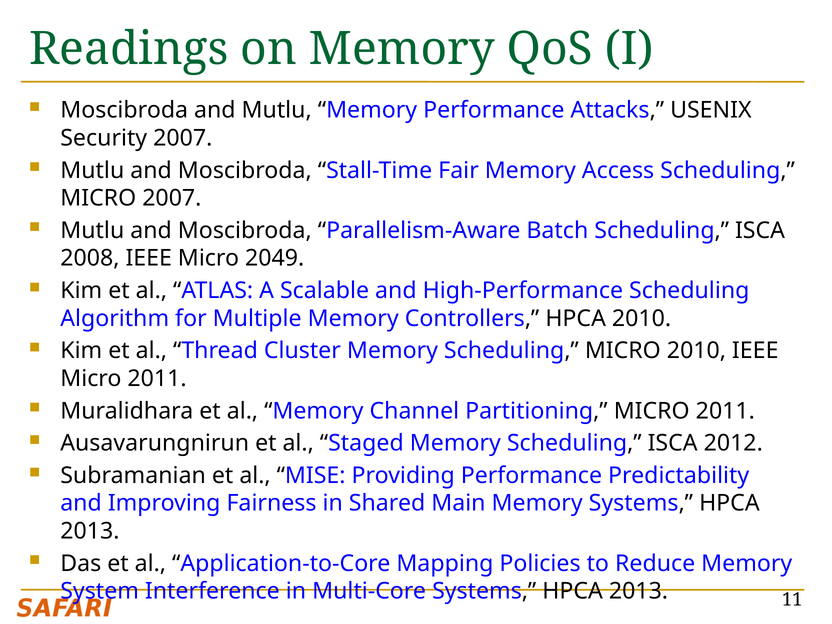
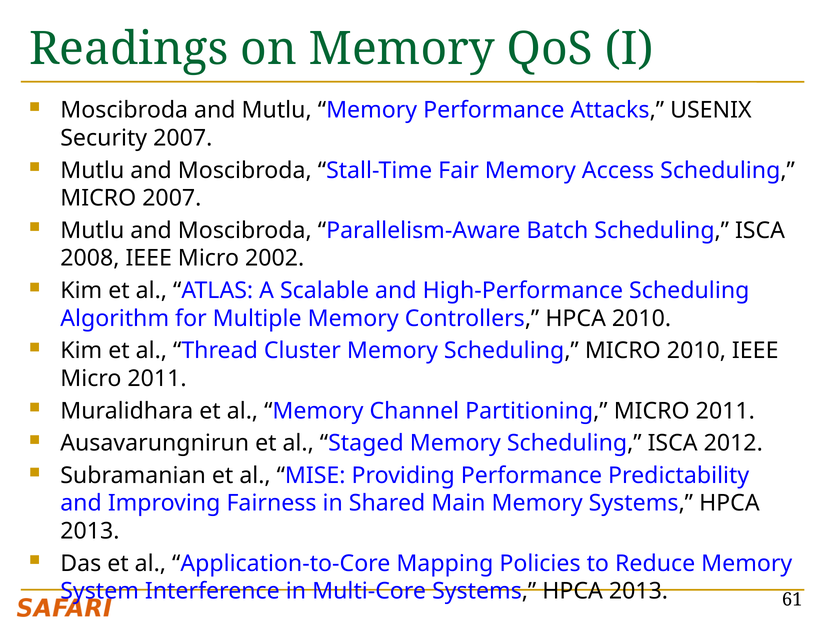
2049: 2049 -> 2002
11: 11 -> 61
